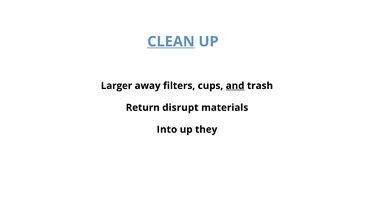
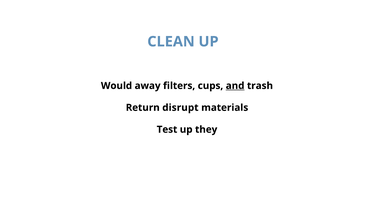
CLEAN underline: present -> none
Larger: Larger -> Would
Into: Into -> Test
